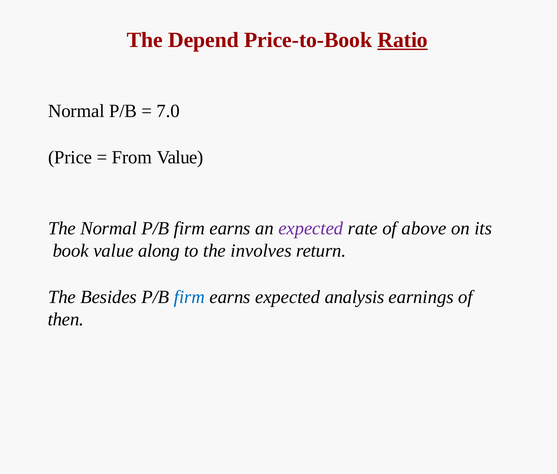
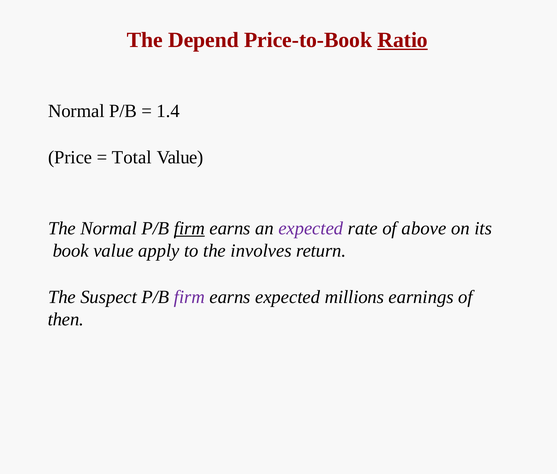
7.0: 7.0 -> 1.4
From: From -> Total
firm at (189, 228) underline: none -> present
along: along -> apply
Besides: Besides -> Suspect
firm at (189, 297) colour: blue -> purple
analysis: analysis -> millions
